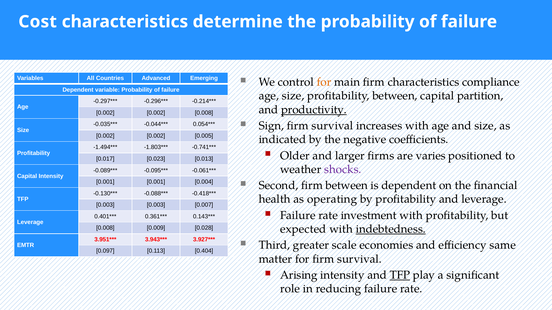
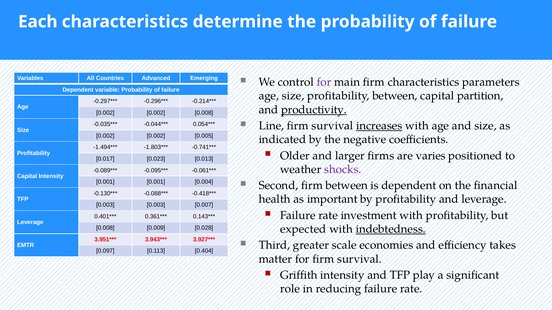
Cost: Cost -> Each
for at (324, 82) colour: orange -> purple
compliance: compliance -> parameters
Sign: Sign -> Line
increases underline: none -> present
operating: operating -> important
same: same -> takes
Arising: Arising -> Griffith
TFP at (400, 275) underline: present -> none
